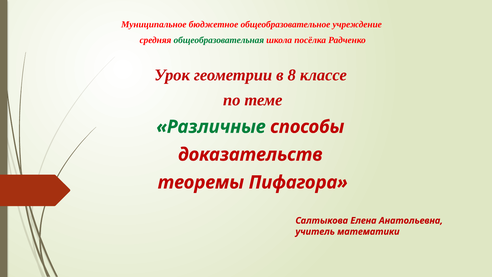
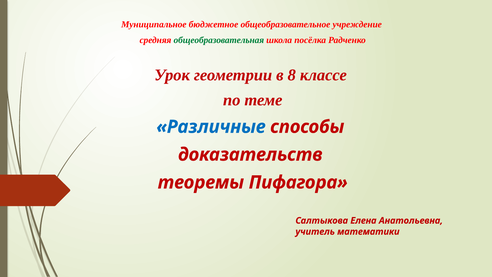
Различные colour: green -> blue
